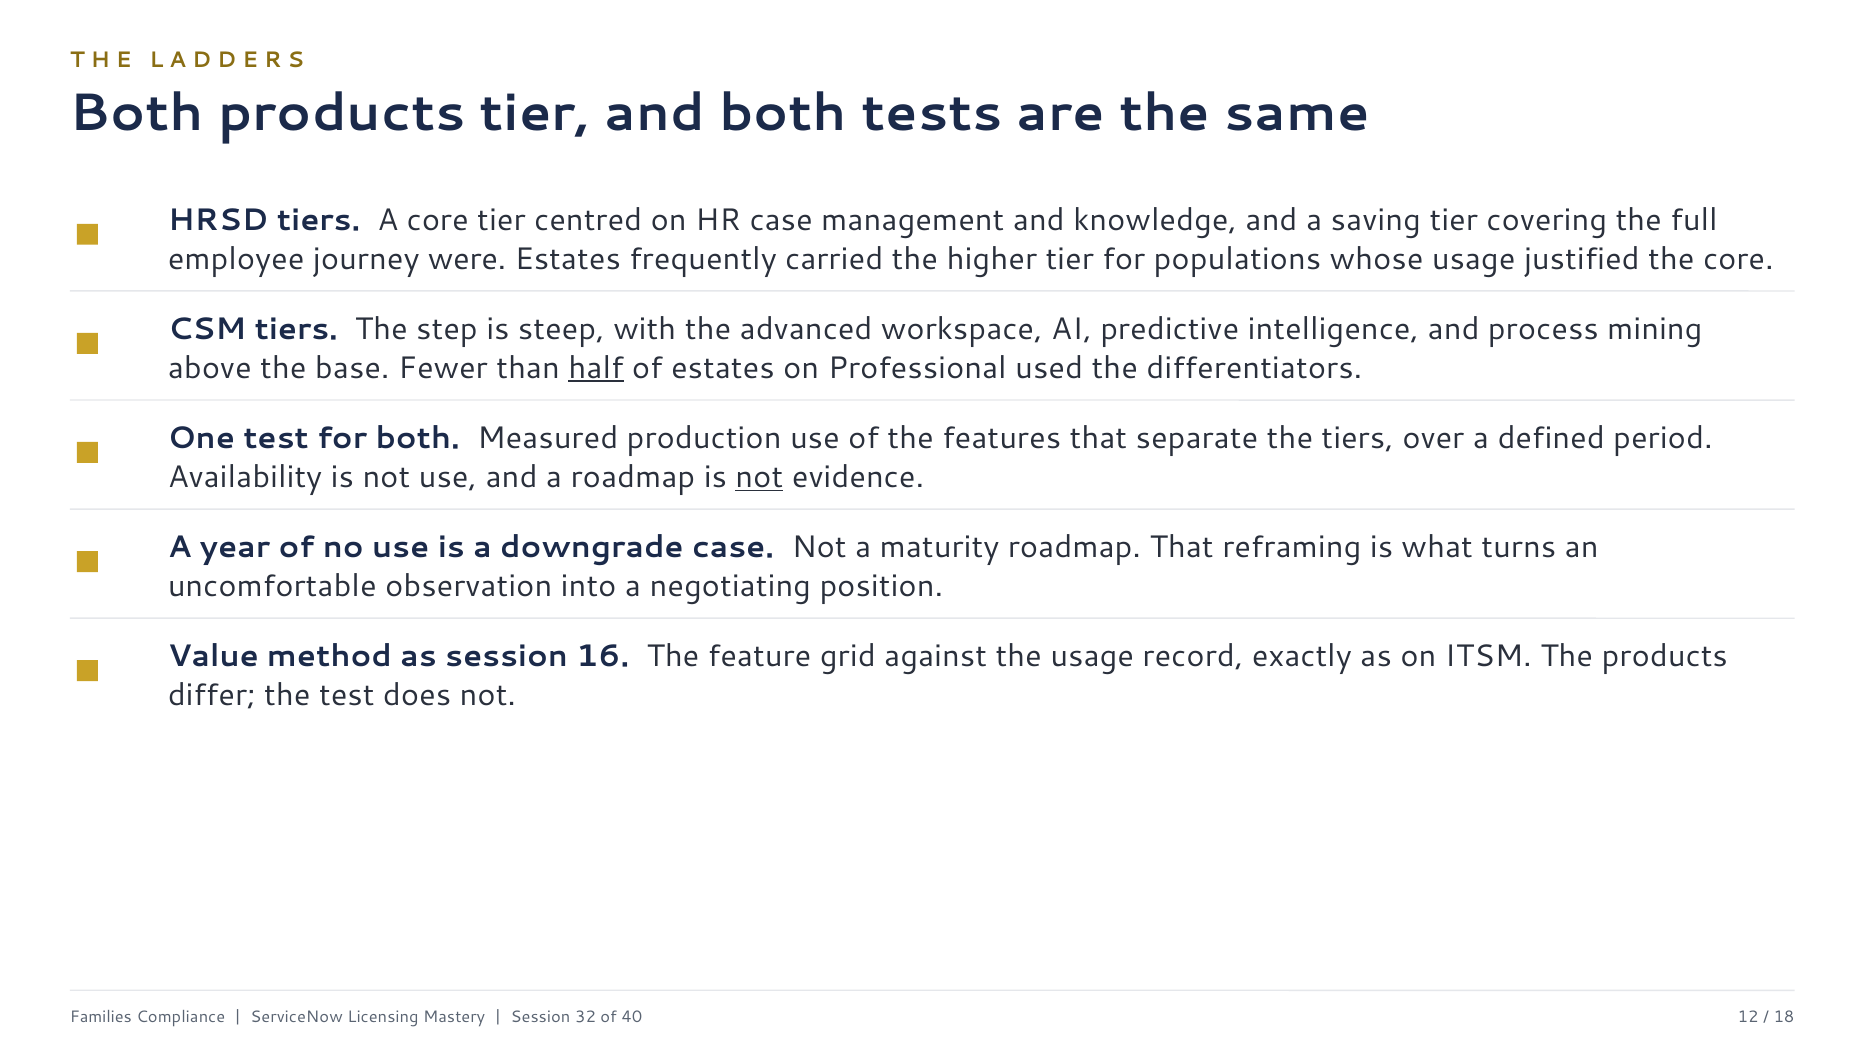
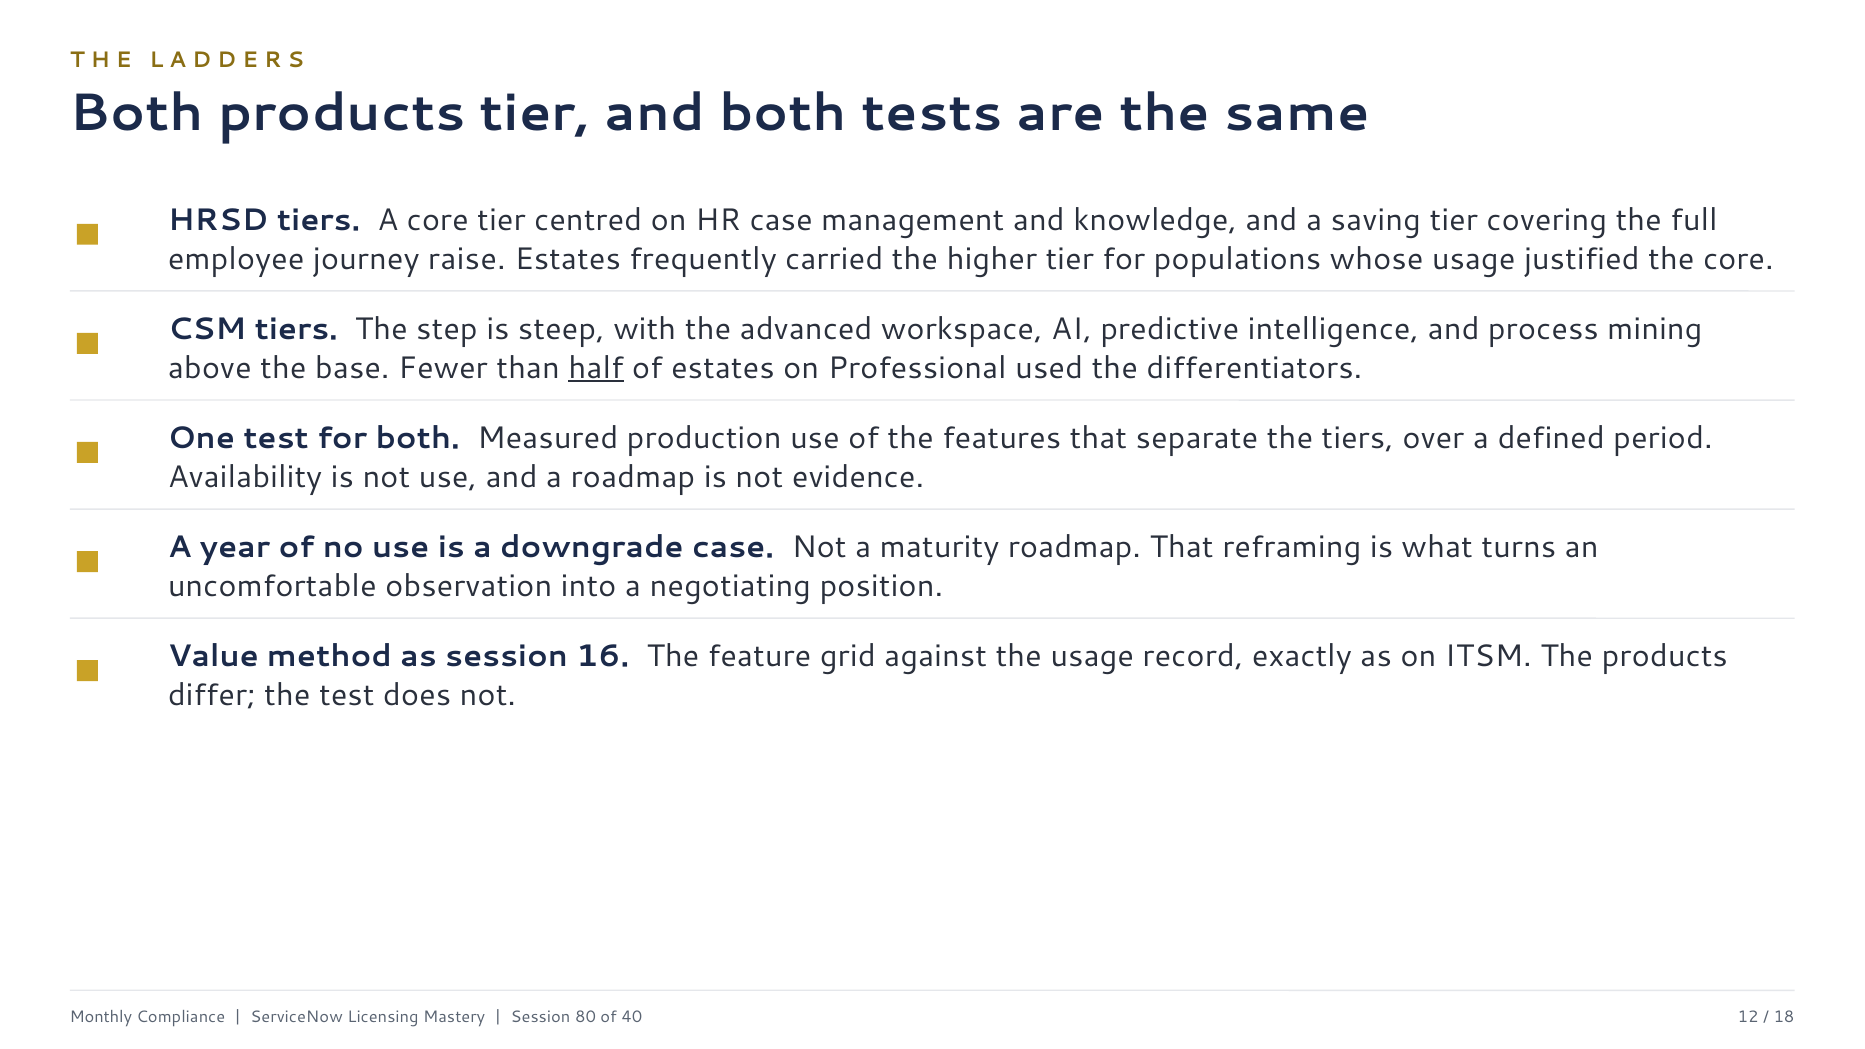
were: were -> raise
not at (759, 477) underline: present -> none
Families: Families -> Monthly
32: 32 -> 80
